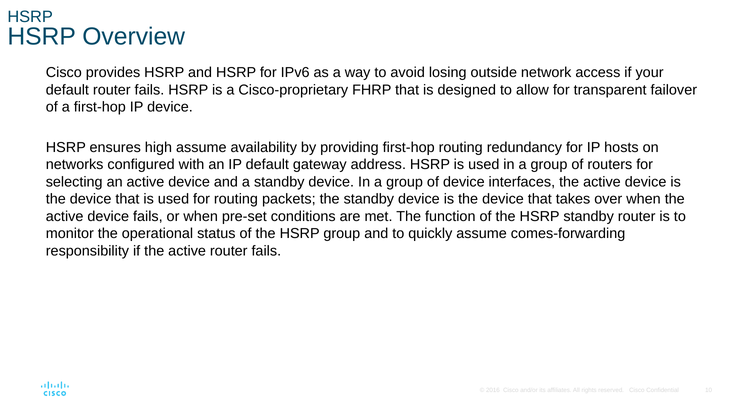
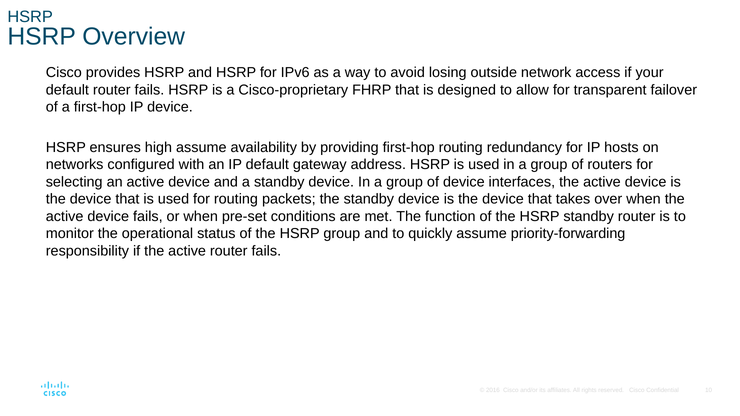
comes-forwarding: comes-forwarding -> priority-forwarding
